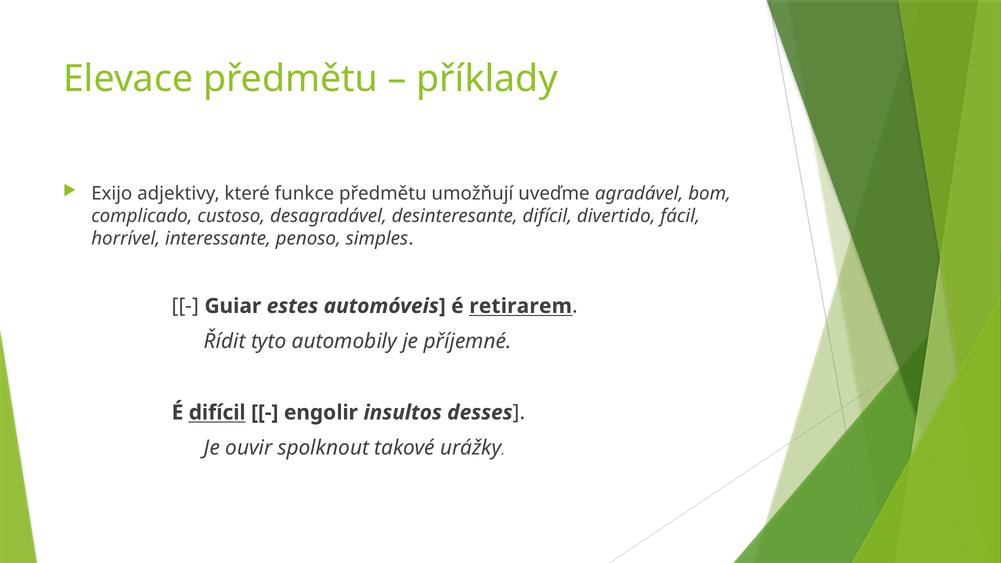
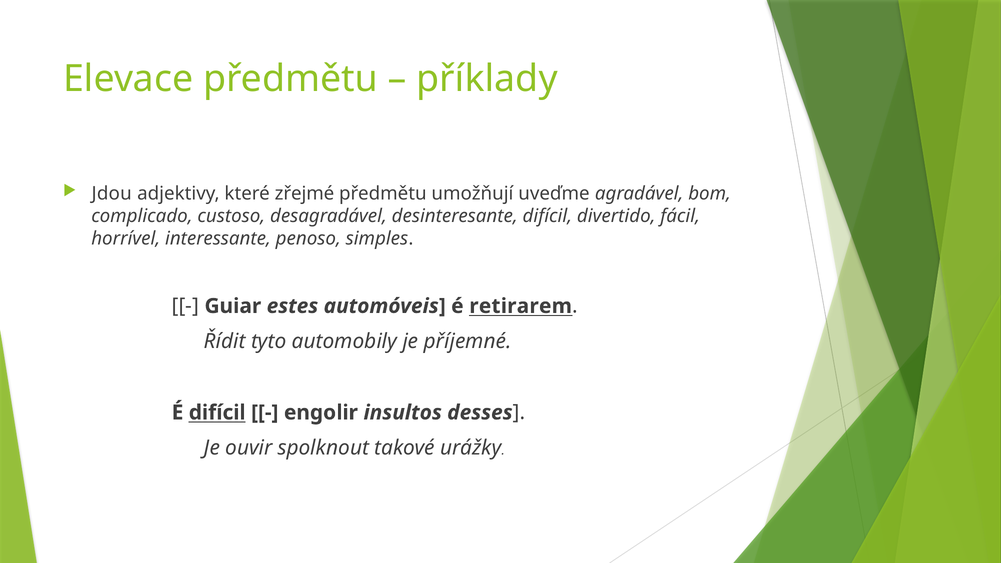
Exijo: Exijo -> Jdou
funkce: funkce -> zřejmé
